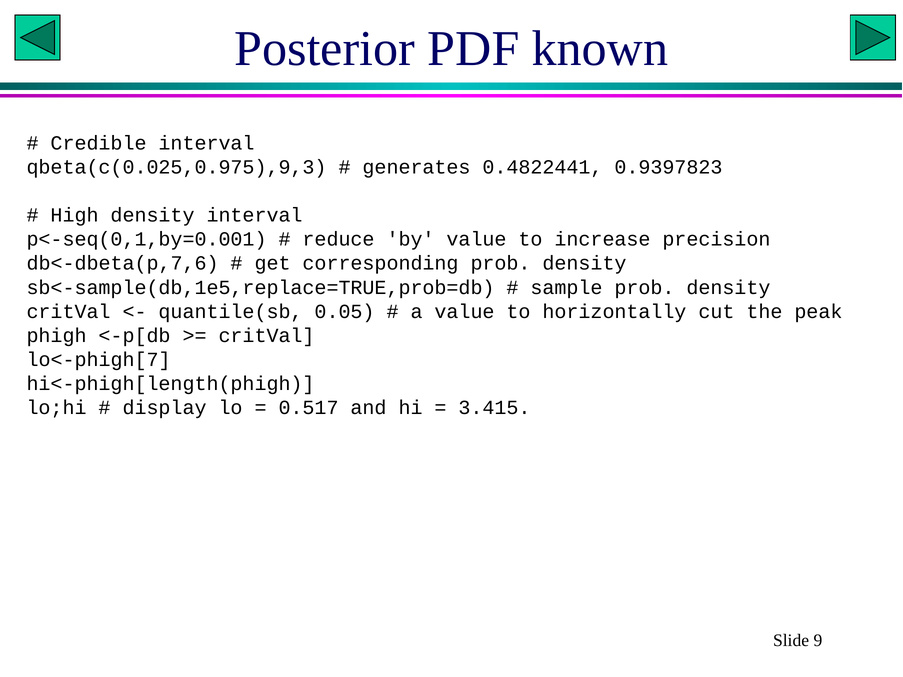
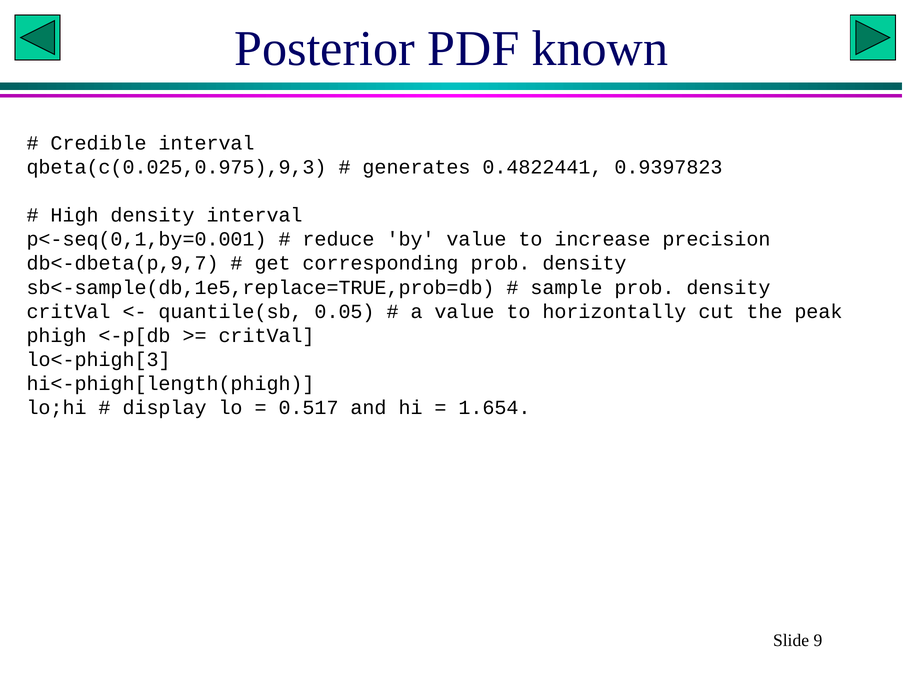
db<-dbeta(p,7,6: db<-dbeta(p,7,6 -> db<-dbeta(p,9,7
lo<-phigh[7: lo<-phigh[7 -> lo<-phigh[3
3.415: 3.415 -> 1.654
